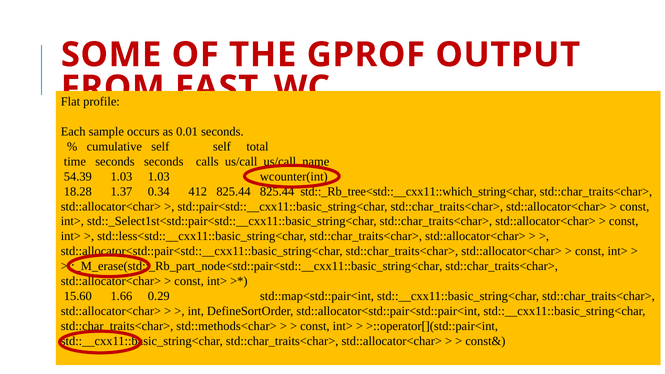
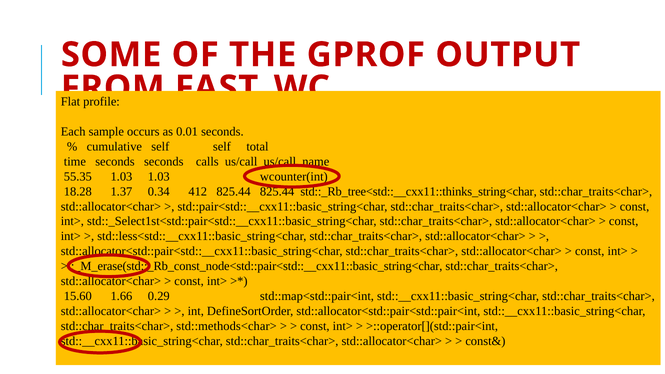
54.39: 54.39 -> 55.35
std::_Rb_tree<std::__cxx11::which_string<char: std::_Rb_tree<std::__cxx11::which_string<char -> std::_Rb_tree<std::__cxx11::thinks_string<char
>::_M_erase(std::_Rb_part_node<std::pair<std::__cxx11::basic_string<char: >::_M_erase(std::_Rb_part_node<std::pair<std::__cxx11::basic_string<char -> >::_M_erase(std::_Rb_const_node<std::pair<std::__cxx11::basic_string<char
